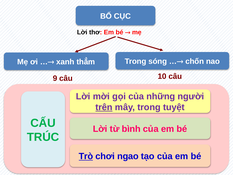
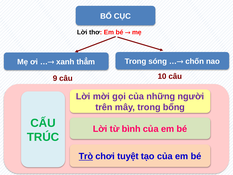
trên underline: present -> none
tuyệt: tuyệt -> bổng
ngao: ngao -> tuyệt
